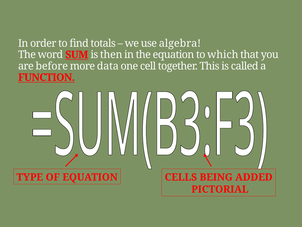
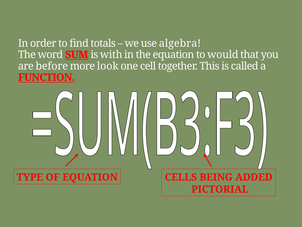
then: then -> with
which: which -> would
data: data -> look
